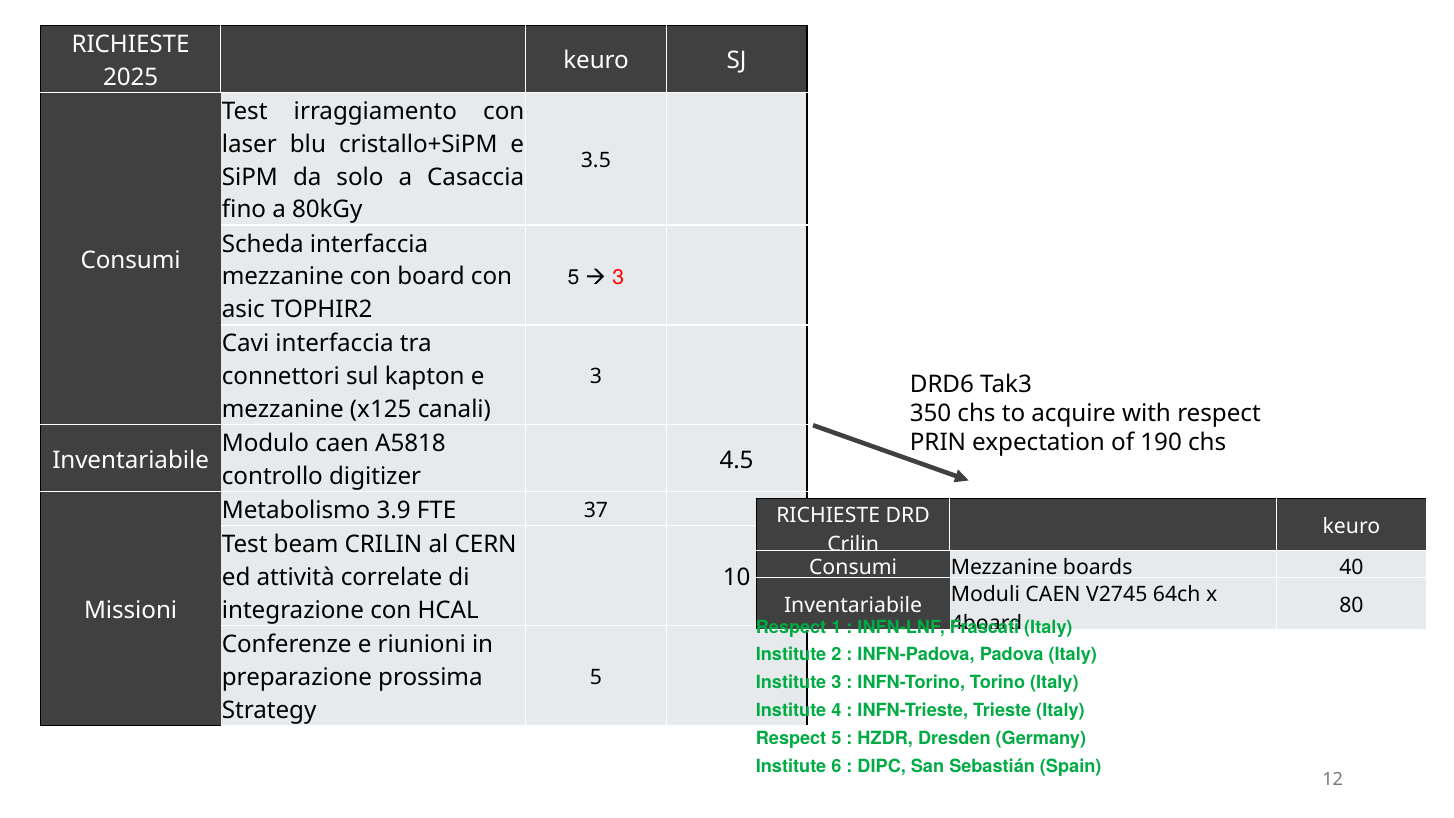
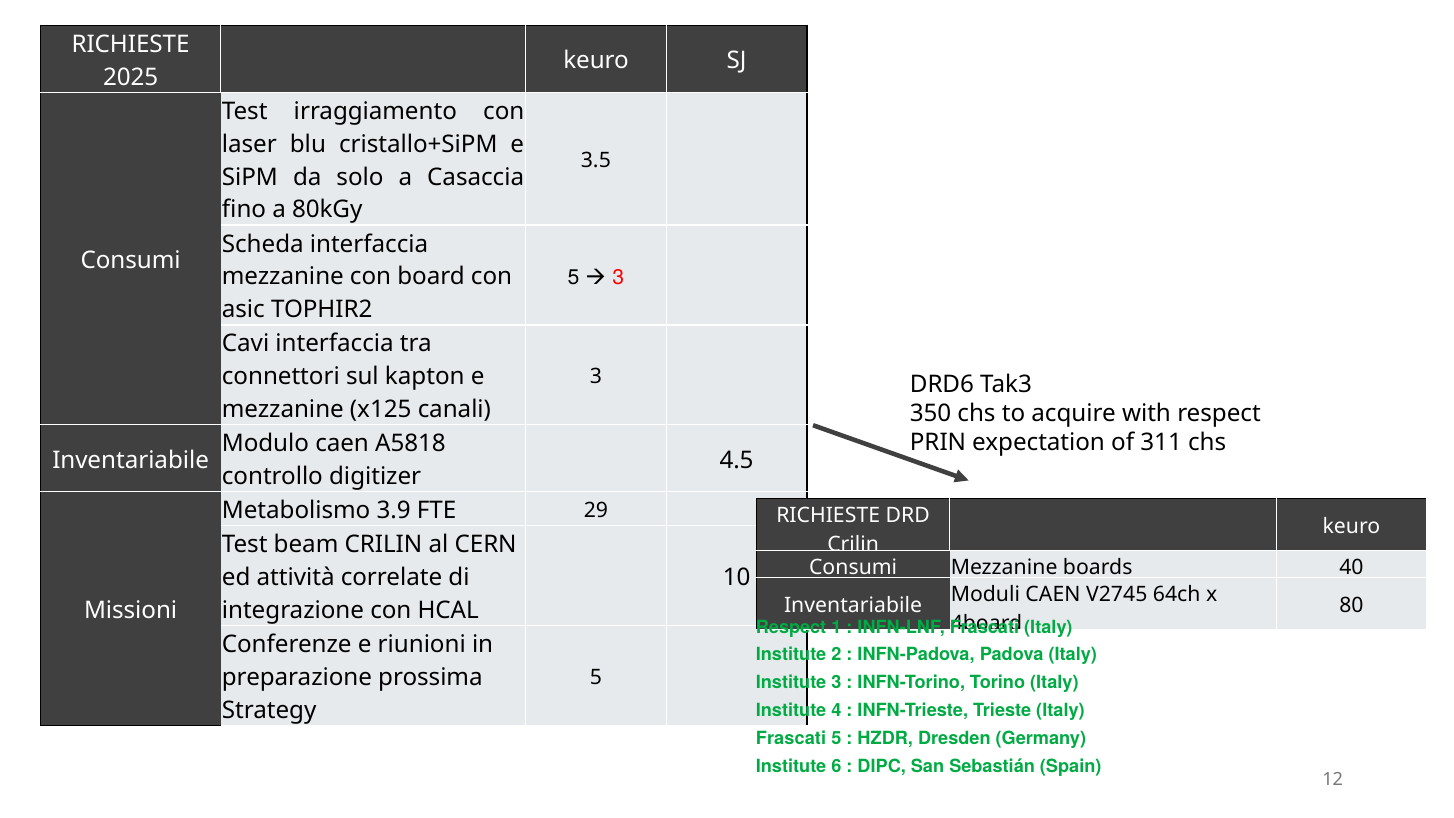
190: 190 -> 311
37: 37 -> 29
Respect at (791, 738): Respect -> Frascati
